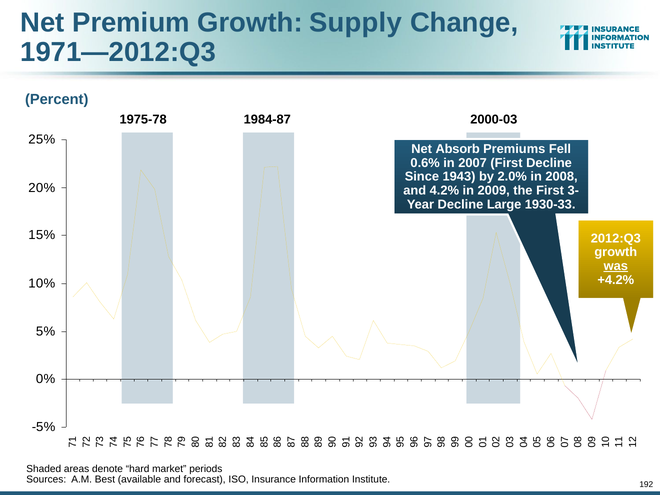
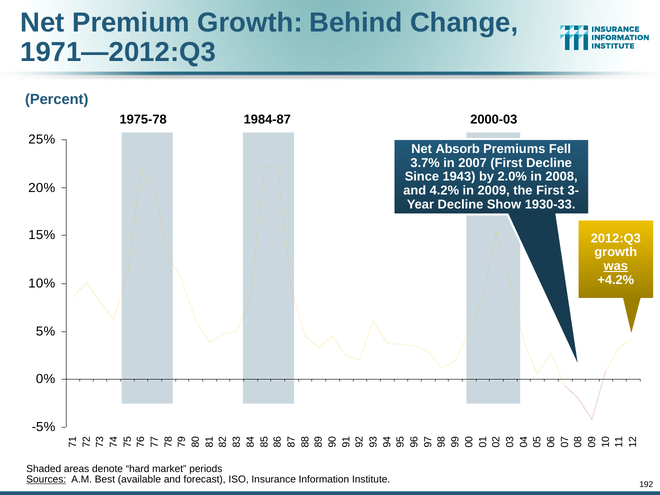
Supply: Supply -> Behind
0.6%: 0.6% -> 3.7%
Large: Large -> Show
Sources underline: none -> present
